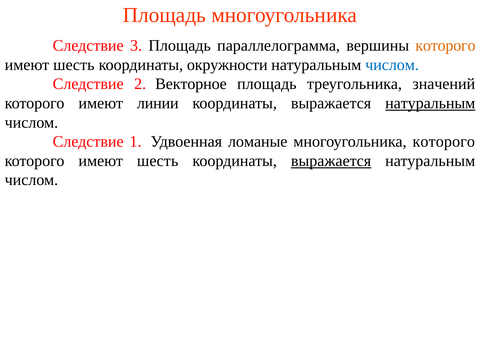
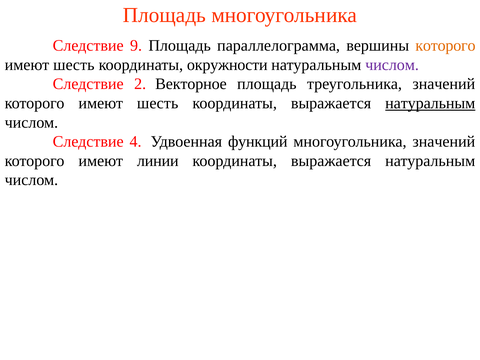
3: 3 -> 9
числом at (392, 65) colour: blue -> purple
линии at (158, 103): линии -> шесть
1: 1 -> 4
ломаные: ломаные -> функций
многоугольника которого: которого -> значений
шесть at (158, 161): шесть -> линии
выражается at (331, 161) underline: present -> none
